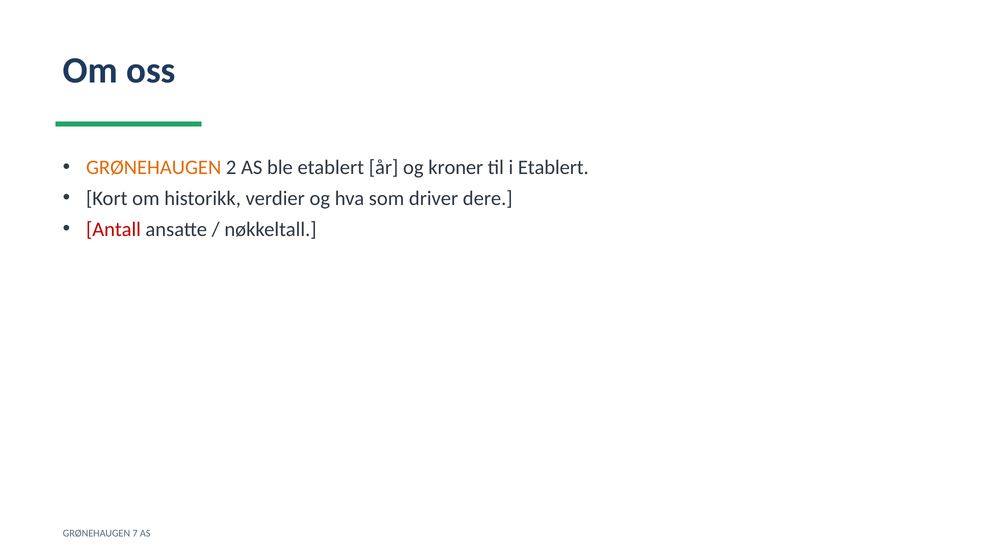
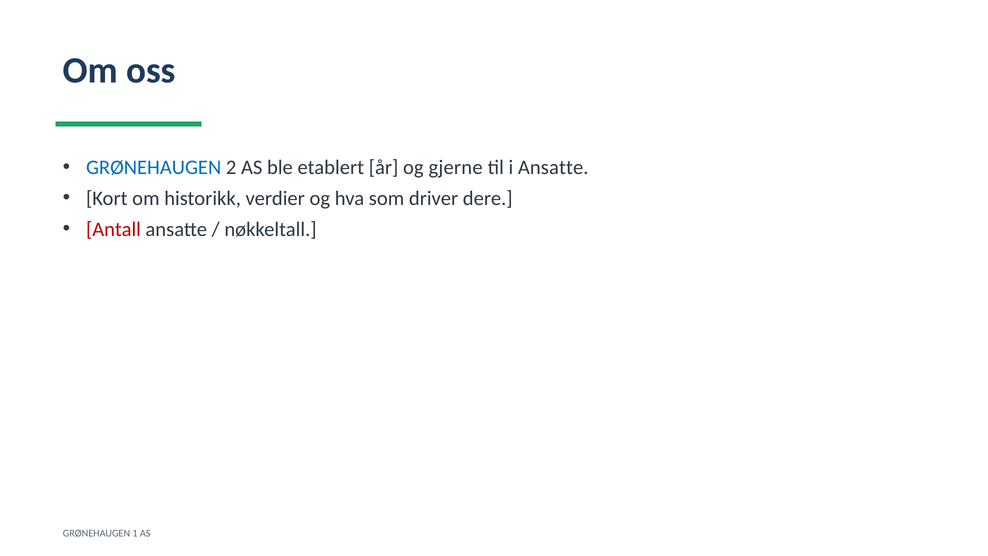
GRØNEHAUGEN at (154, 167) colour: orange -> blue
kroner: kroner -> gjerne
i Etablert: Etablert -> Ansatte
7: 7 -> 1
